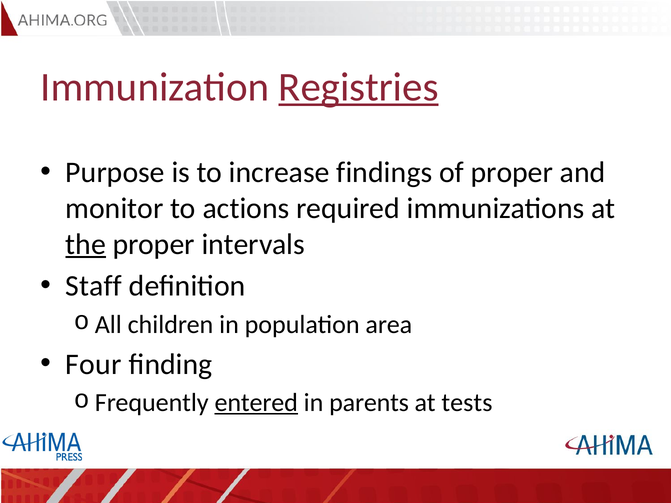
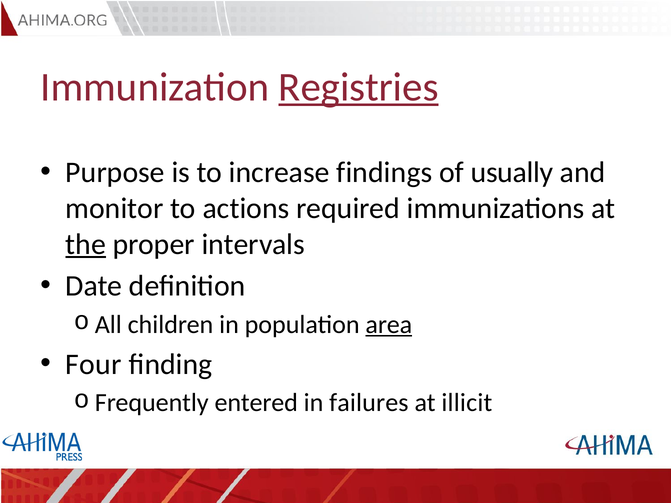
of proper: proper -> usually
Staff: Staff -> Date
area underline: none -> present
entered underline: present -> none
parents: parents -> failures
tests: tests -> illicit
